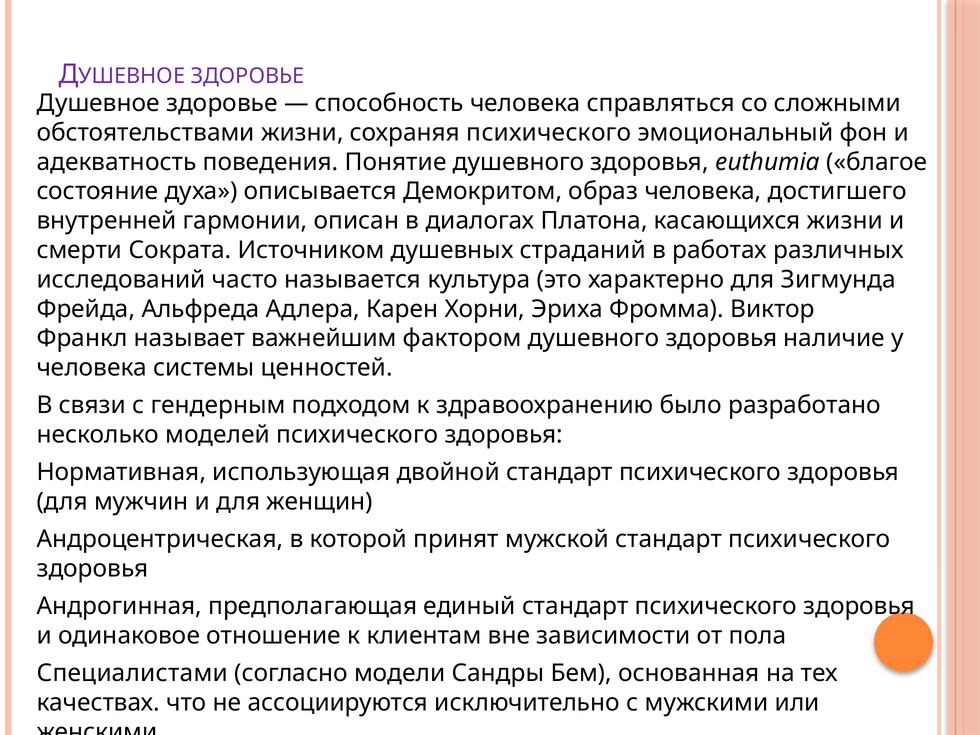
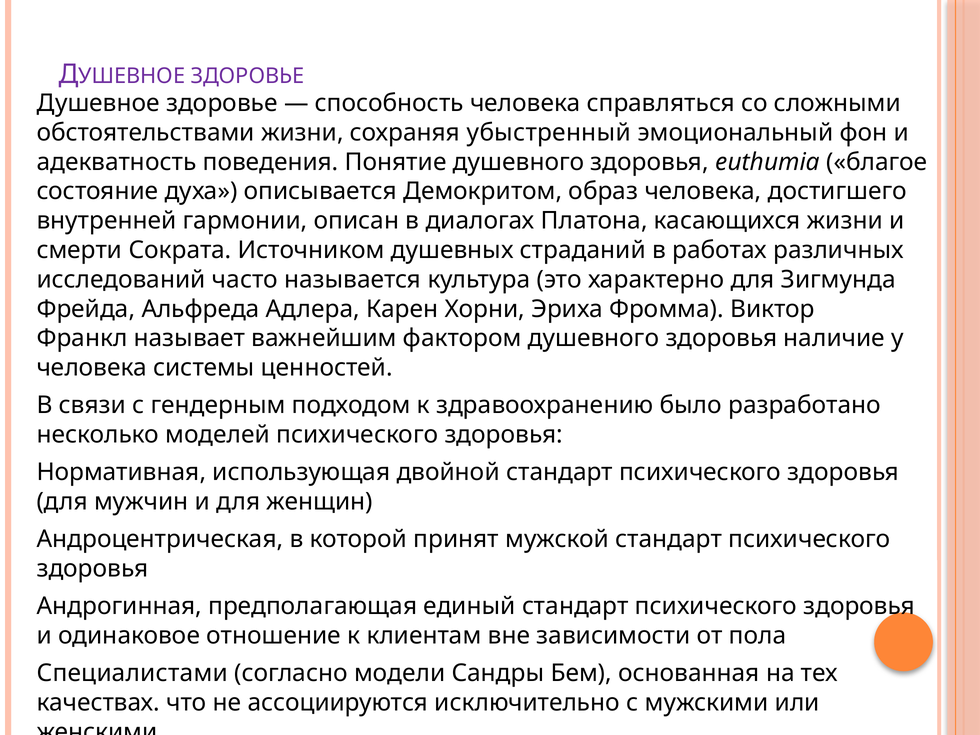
сохраняя психического: психического -> убыстренный
